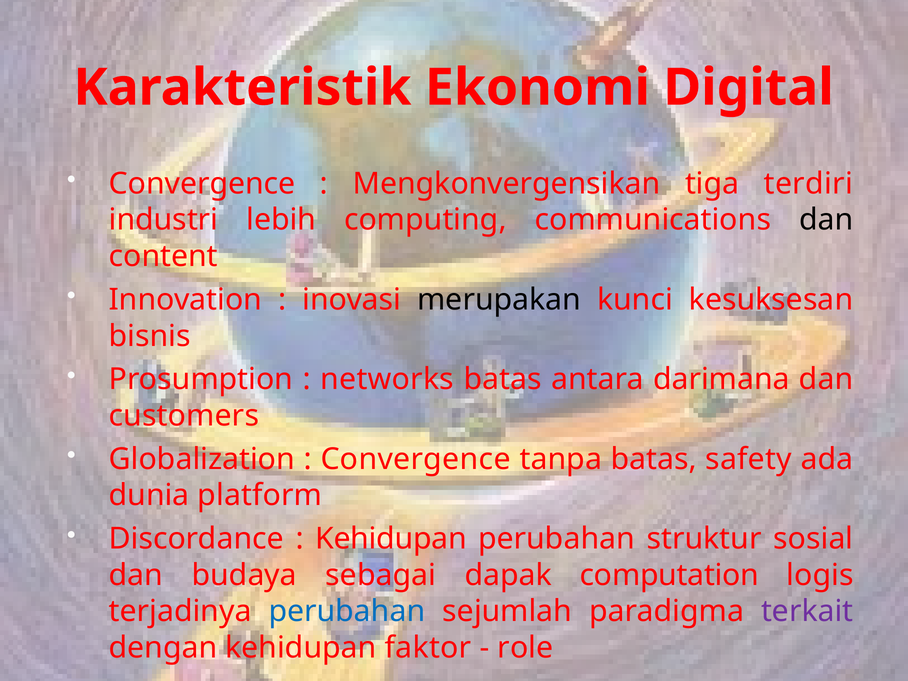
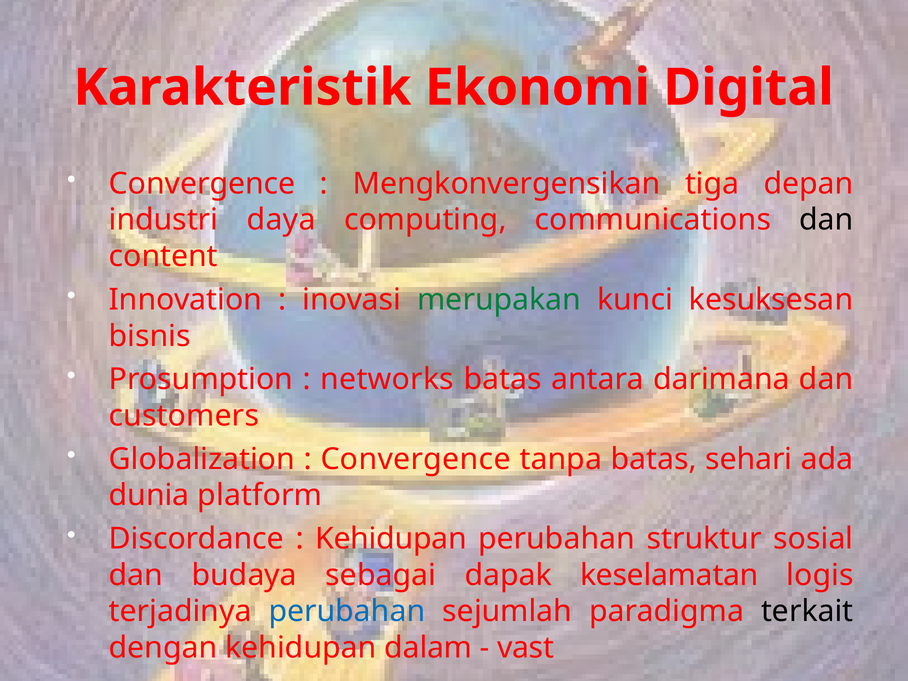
terdiri: terdiri -> depan
lebih: lebih -> daya
merupakan colour: black -> green
safety: safety -> sehari
computation: computation -> keselamatan
terkait colour: purple -> black
faktor: faktor -> dalam
role: role -> vast
